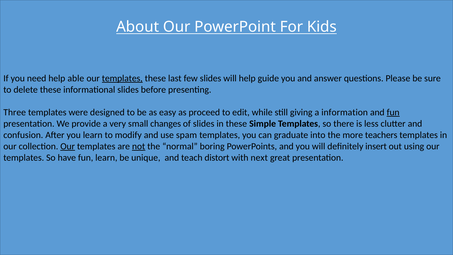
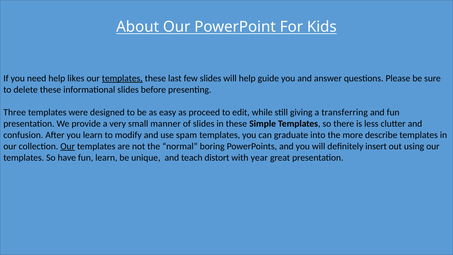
able: able -> likes
information: information -> transferring
fun at (393, 112) underline: present -> none
changes: changes -> manner
teachers: teachers -> describe
not underline: present -> none
next: next -> year
